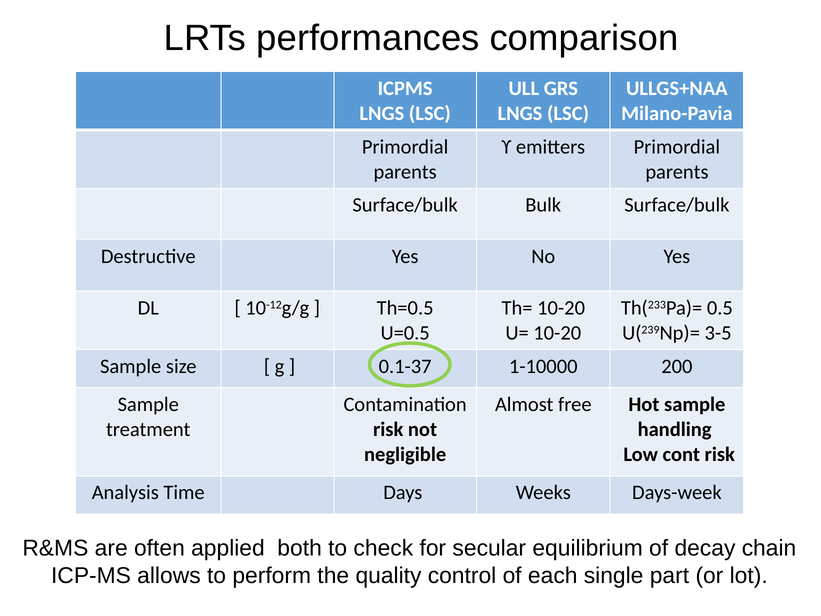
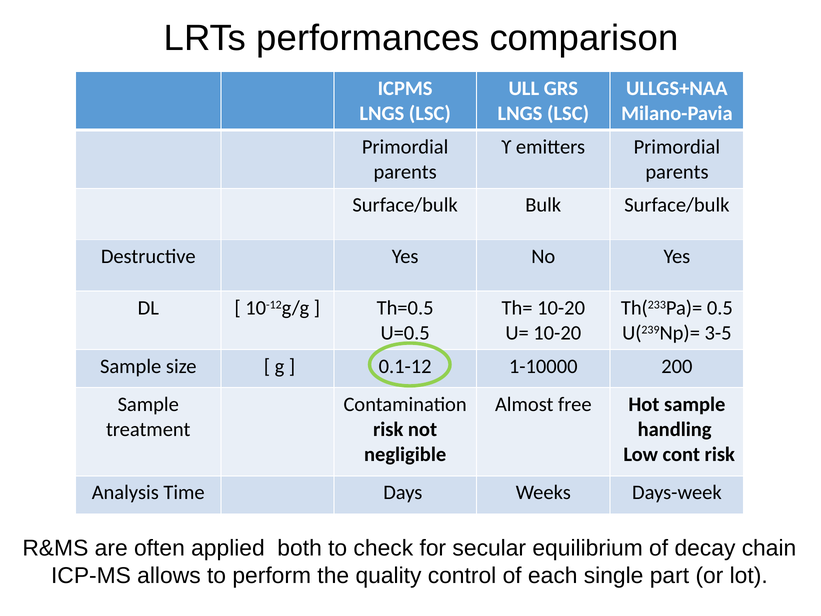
0.1-37: 0.1-37 -> 0.1-12
